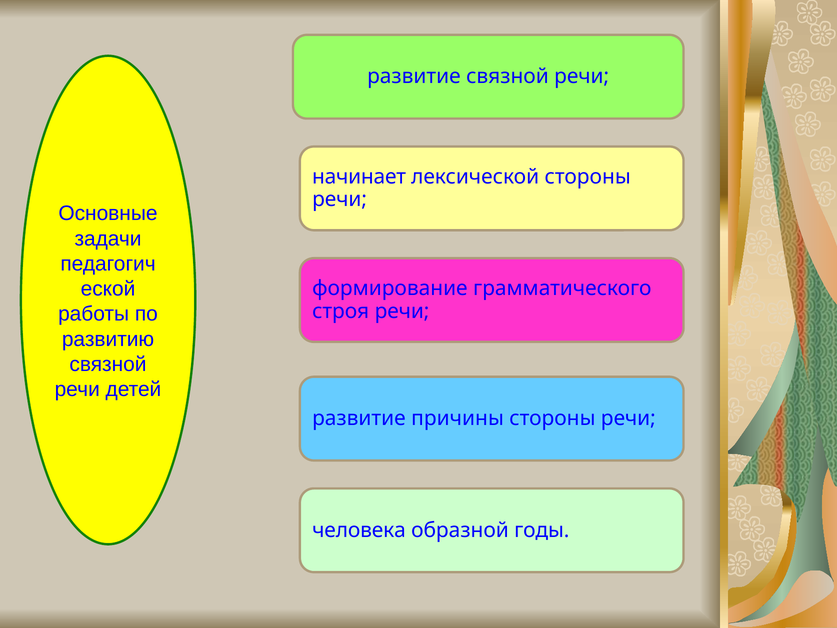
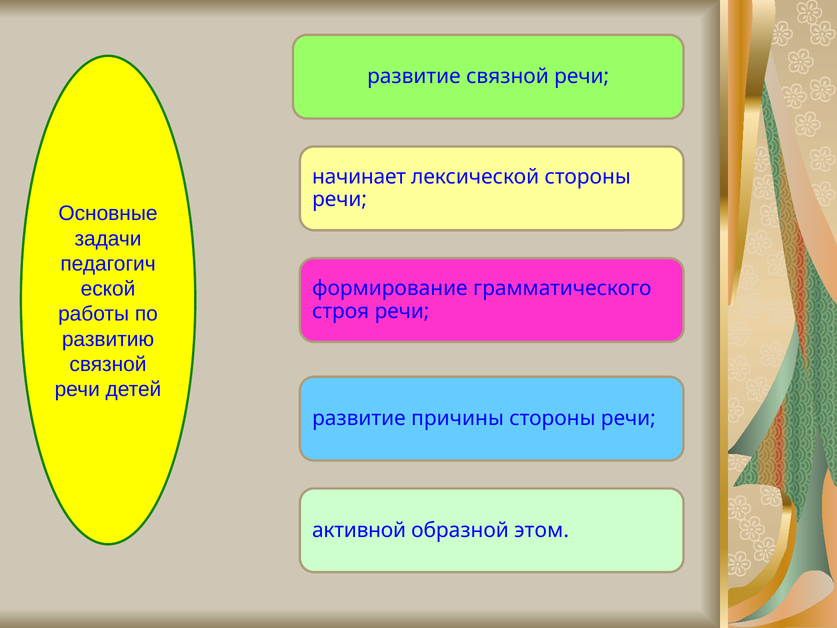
человека: человека -> активной
годы: годы -> этом
